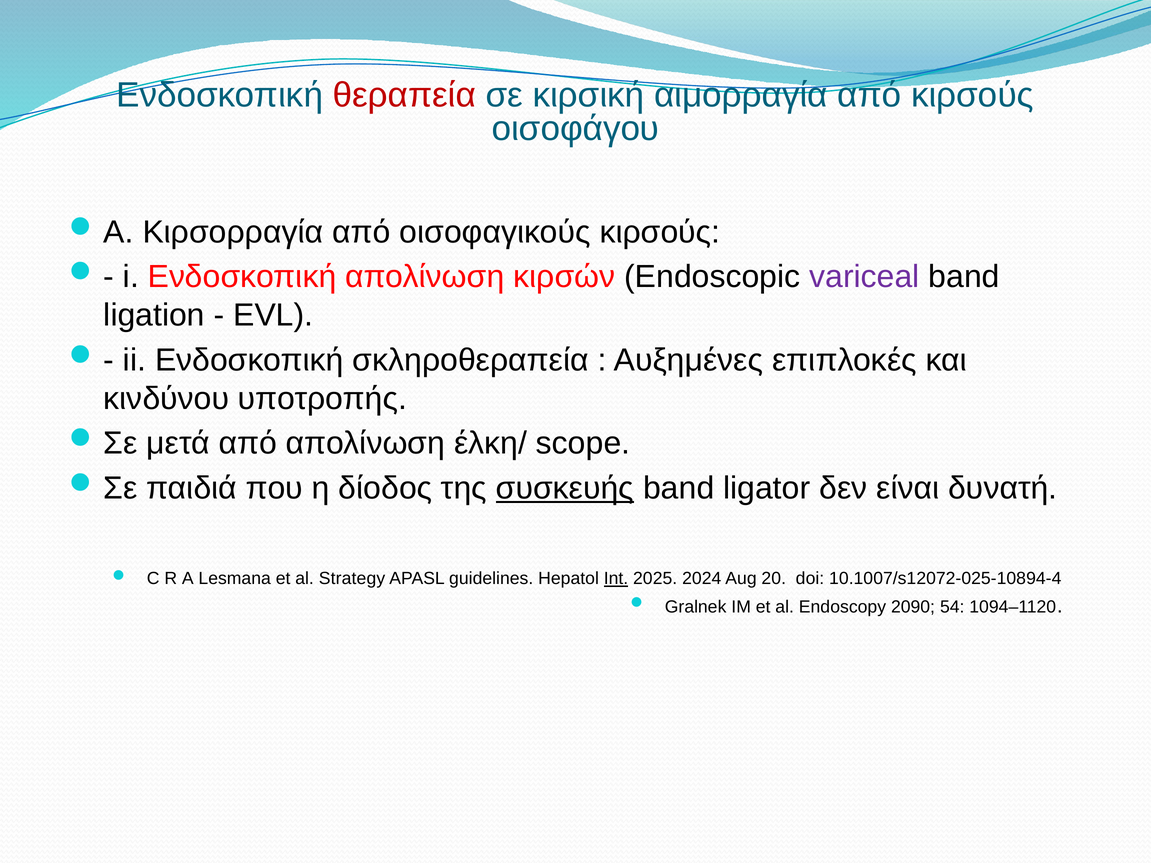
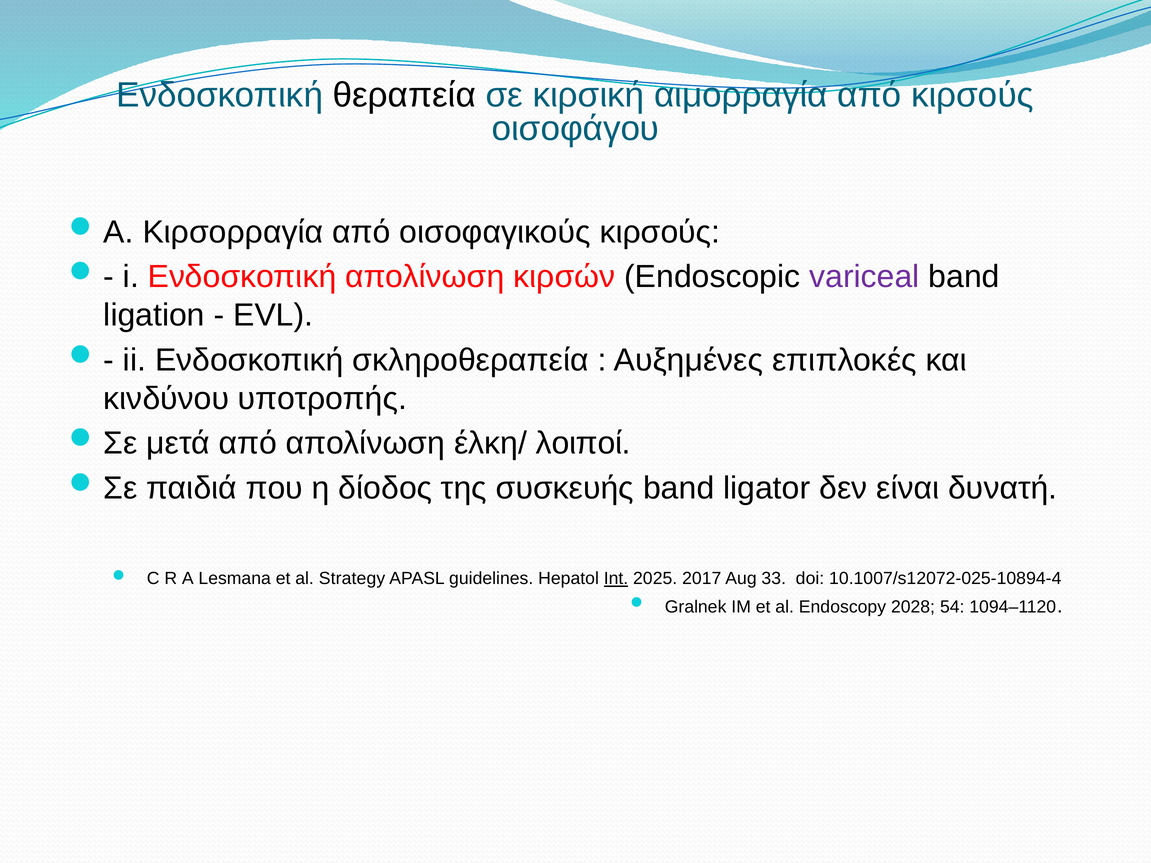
θεραπεία colour: red -> black
scope: scope -> λοιποί
συσκευής underline: present -> none
2024: 2024 -> 2017
20: 20 -> 33
2090: 2090 -> 2028
